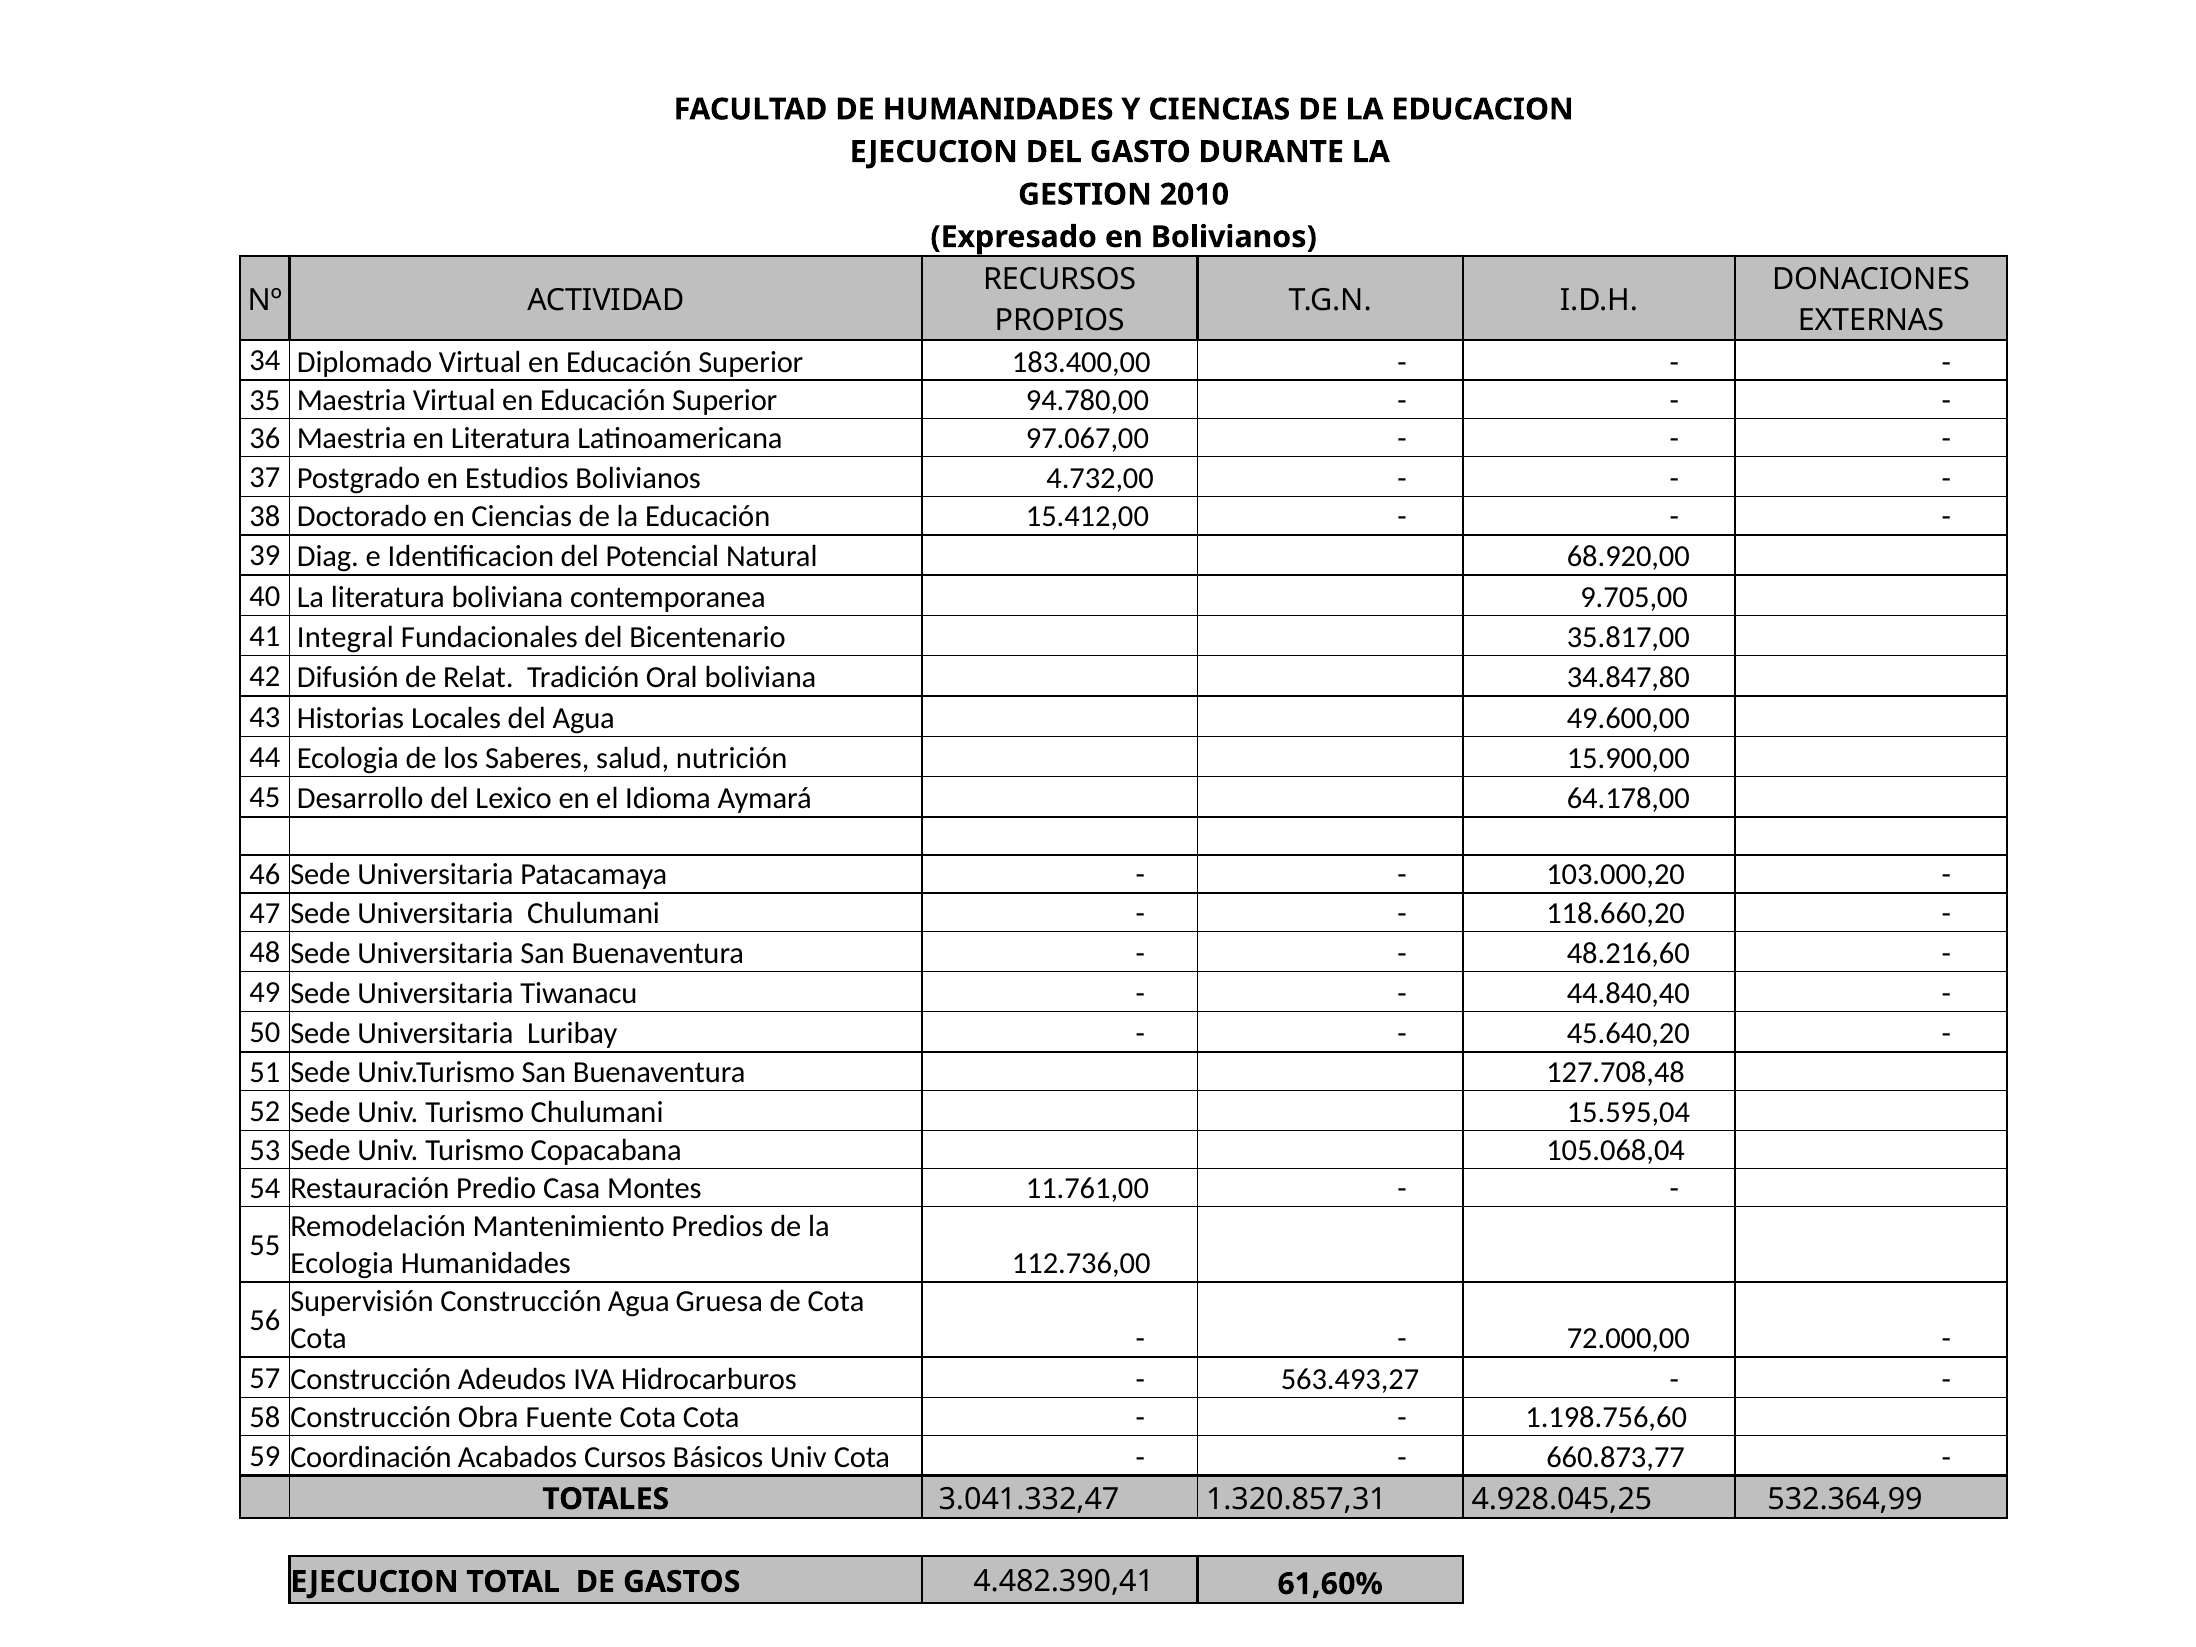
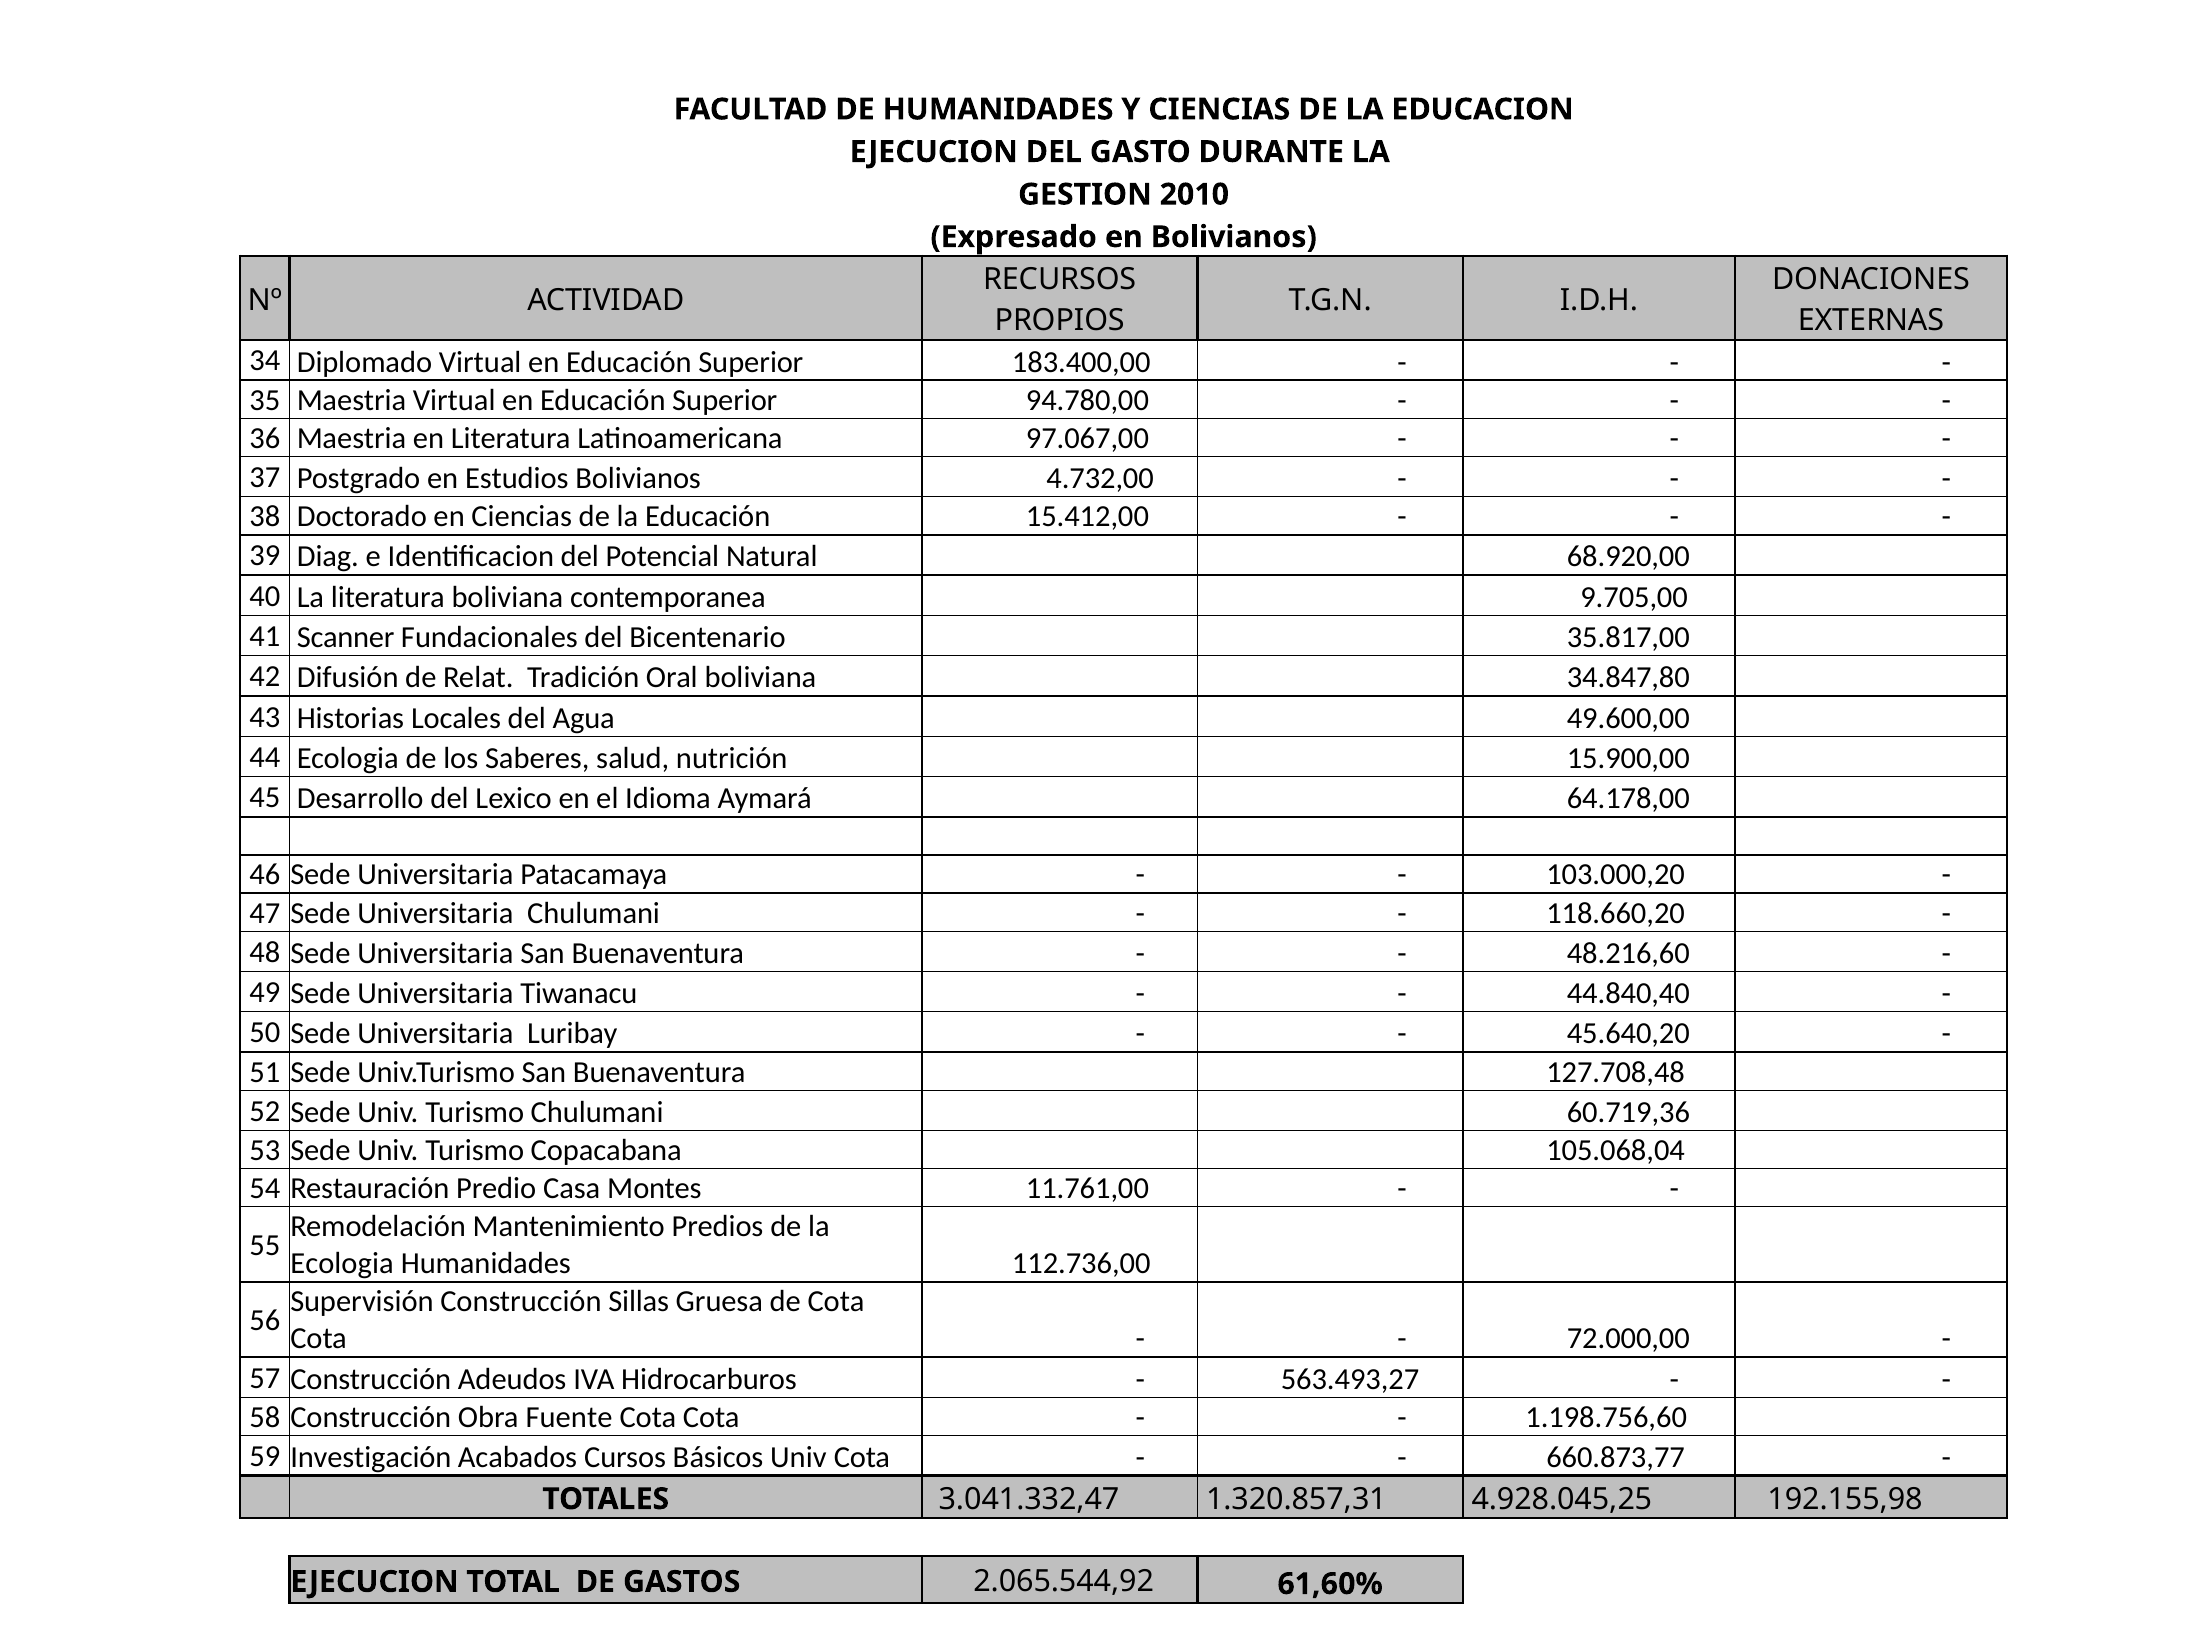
Integral: Integral -> Scanner
15.595,04: 15.595,04 -> 60.719,36
Construcción Agua: Agua -> Sillas
Coordinación: Coordinación -> Investigación
532.364,99: 532.364,99 -> 192.155,98
4.482.390,41: 4.482.390,41 -> 2.065.544,92
